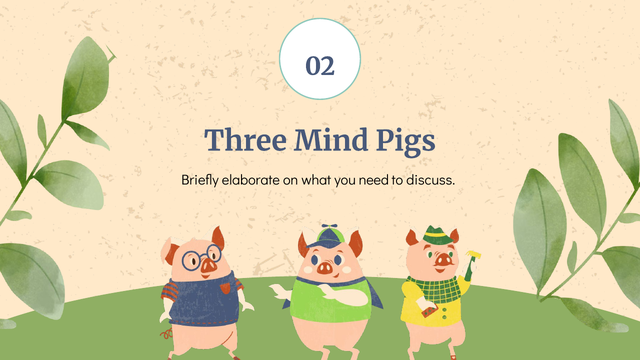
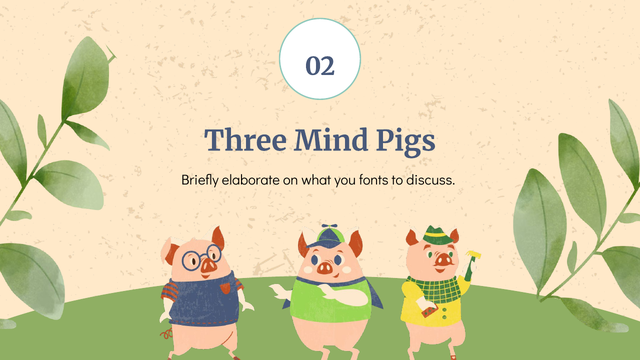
need: need -> fonts
